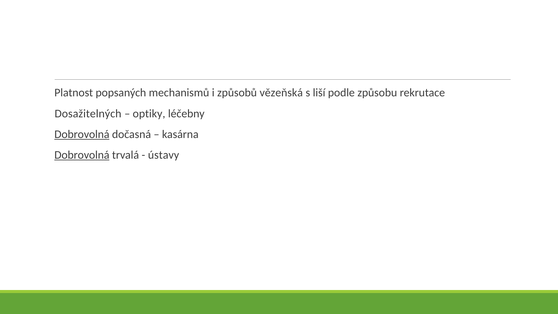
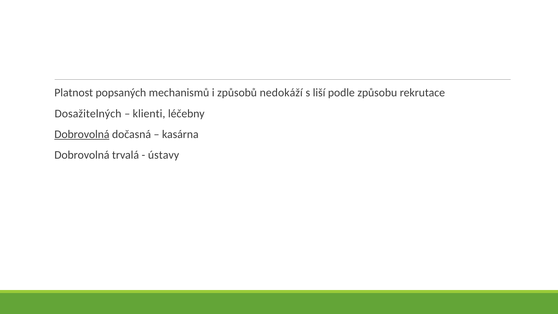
vězeňská: vězeňská -> nedokáží
optiky: optiky -> klienti
Dobrovolná at (82, 155) underline: present -> none
